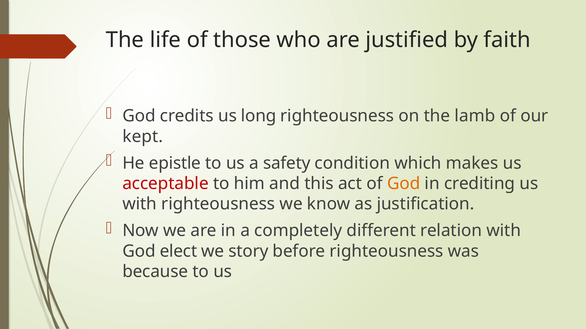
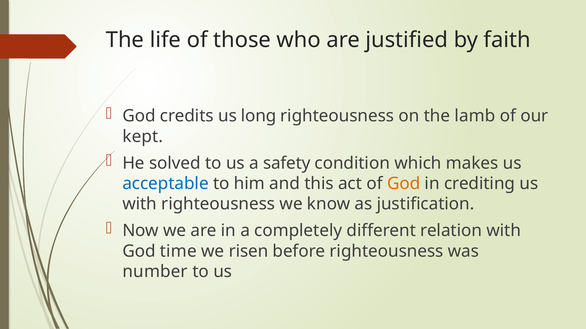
epistle: epistle -> solved
acceptable colour: red -> blue
elect: elect -> time
story: story -> risen
because: because -> number
